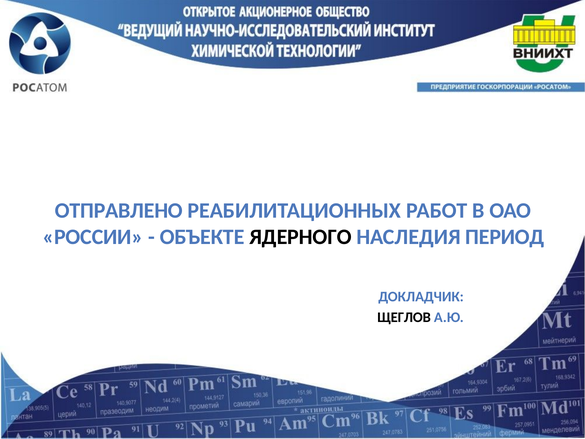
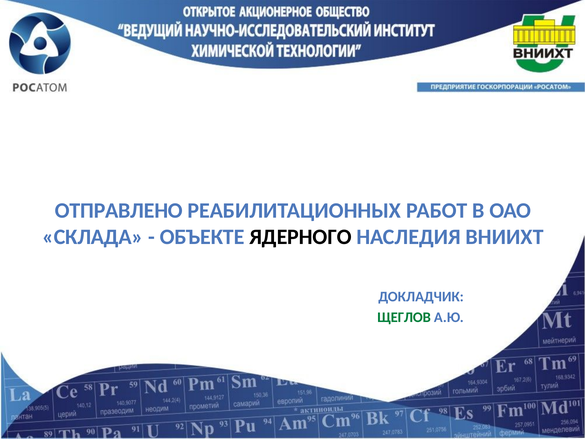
РОССИИ: РОССИИ -> СКЛАДА
ПЕРИОД: ПЕРИОД -> ВНИИХТ
ЩЕГЛОВ colour: black -> green
